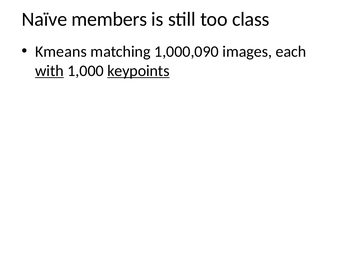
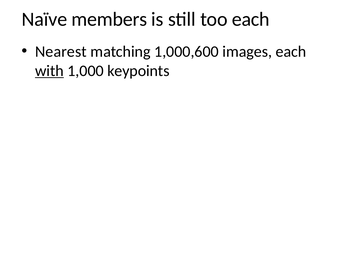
too class: class -> each
Kmeans: Kmeans -> Nearest
1,000,090: 1,000,090 -> 1,000,600
keypoints underline: present -> none
